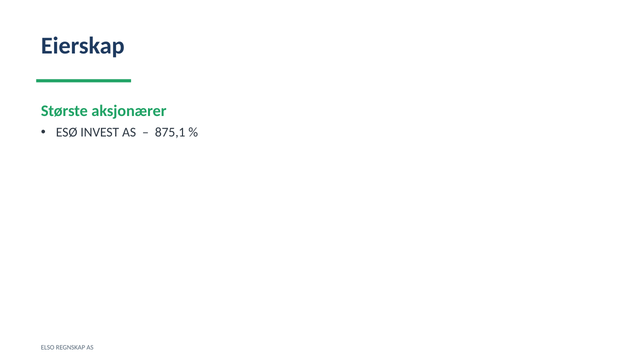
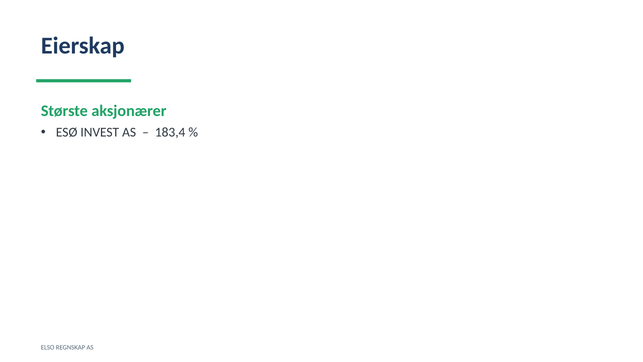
875,1: 875,1 -> 183,4
